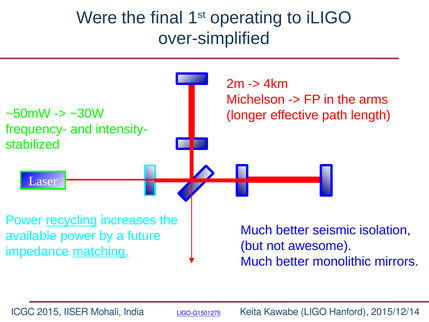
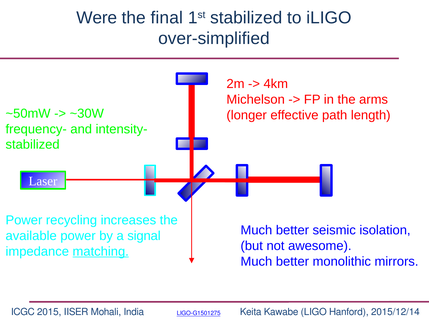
1st operating: operating -> stabilized
recycling underline: present -> none
future: future -> signal
